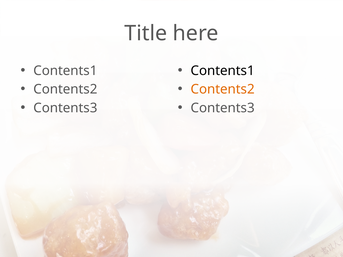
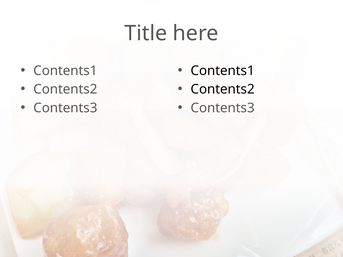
Contents2 at (223, 89) colour: orange -> black
